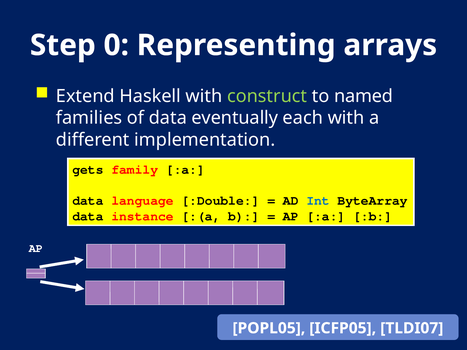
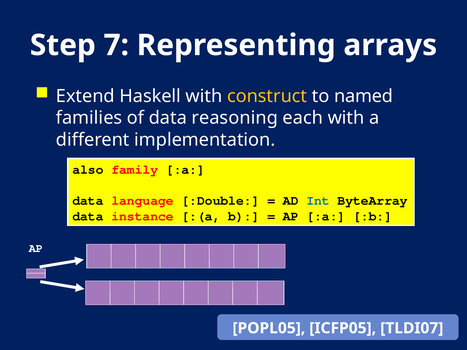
0: 0 -> 7
construct colour: light green -> yellow
eventually: eventually -> reasoning
gets: gets -> also
